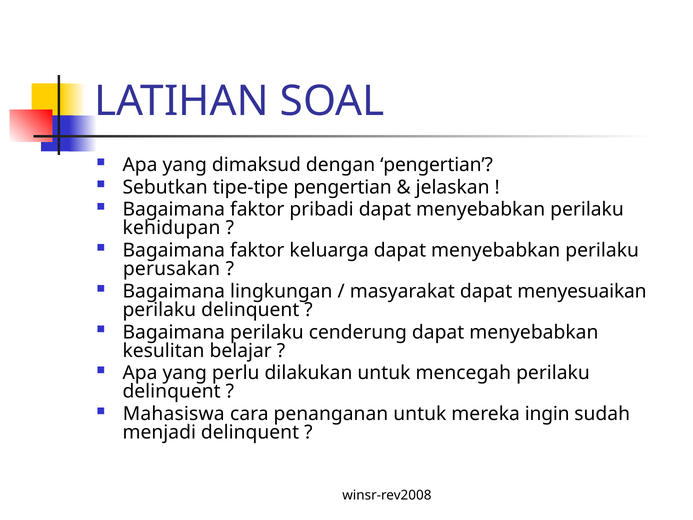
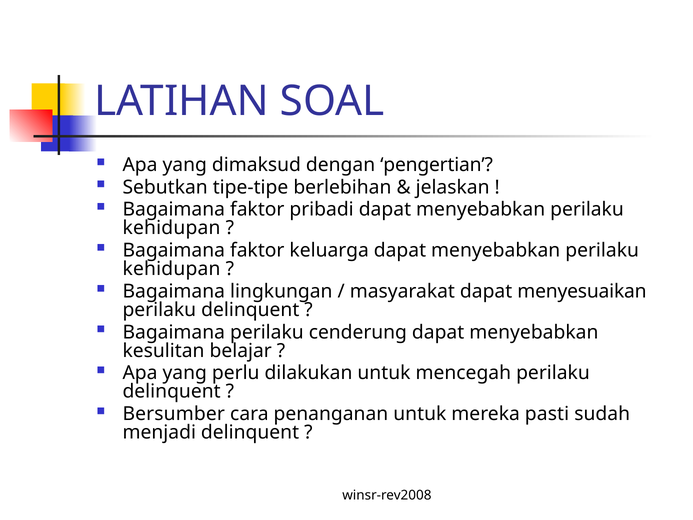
tipe-tipe pengertian: pengertian -> berlebihan
perusakan at (172, 269): perusakan -> kehidupan
Mahasiswa: Mahasiswa -> Bersumber
ingin: ingin -> pasti
